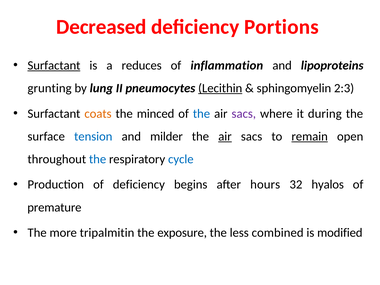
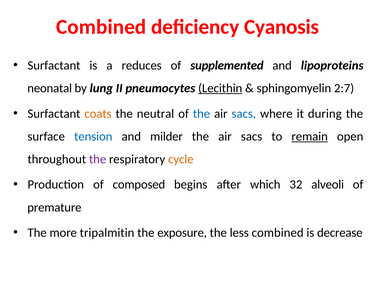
Decreased at (101, 27): Decreased -> Combined
Portions: Portions -> Cyanosis
Surfactant at (54, 65) underline: present -> none
inflammation: inflammation -> supplemented
grunting: grunting -> neonatal
2:3: 2:3 -> 2:7
minced: minced -> neutral
sacs at (244, 114) colour: purple -> blue
air at (225, 136) underline: present -> none
the at (98, 159) colour: blue -> purple
cycle colour: blue -> orange
of deficiency: deficiency -> composed
hours: hours -> which
hyalos: hyalos -> alveoli
modified: modified -> decrease
